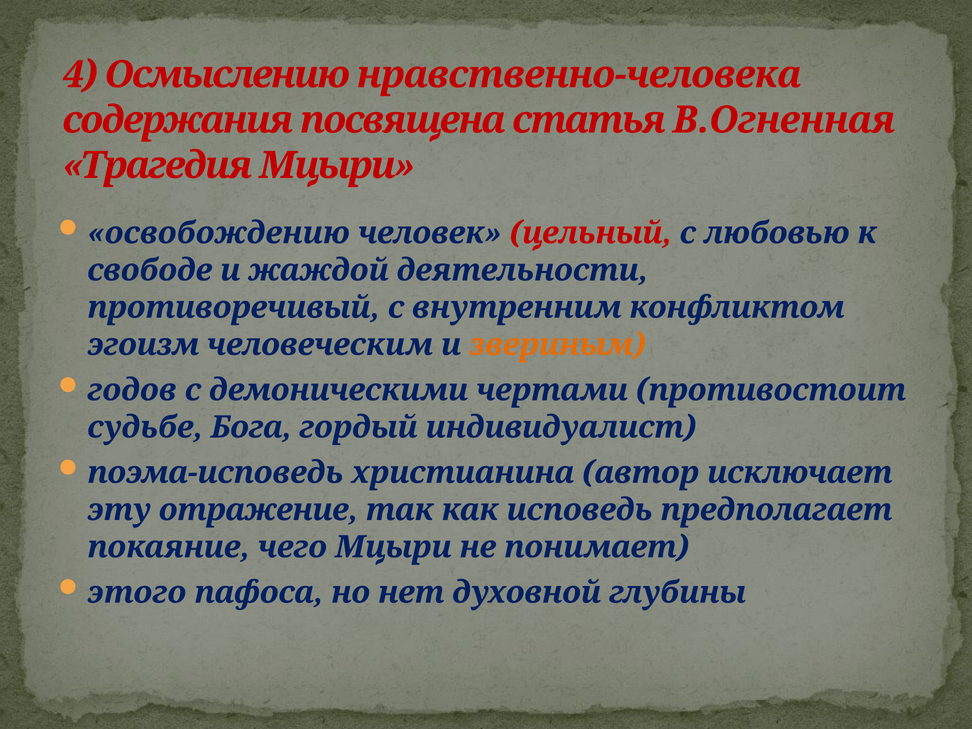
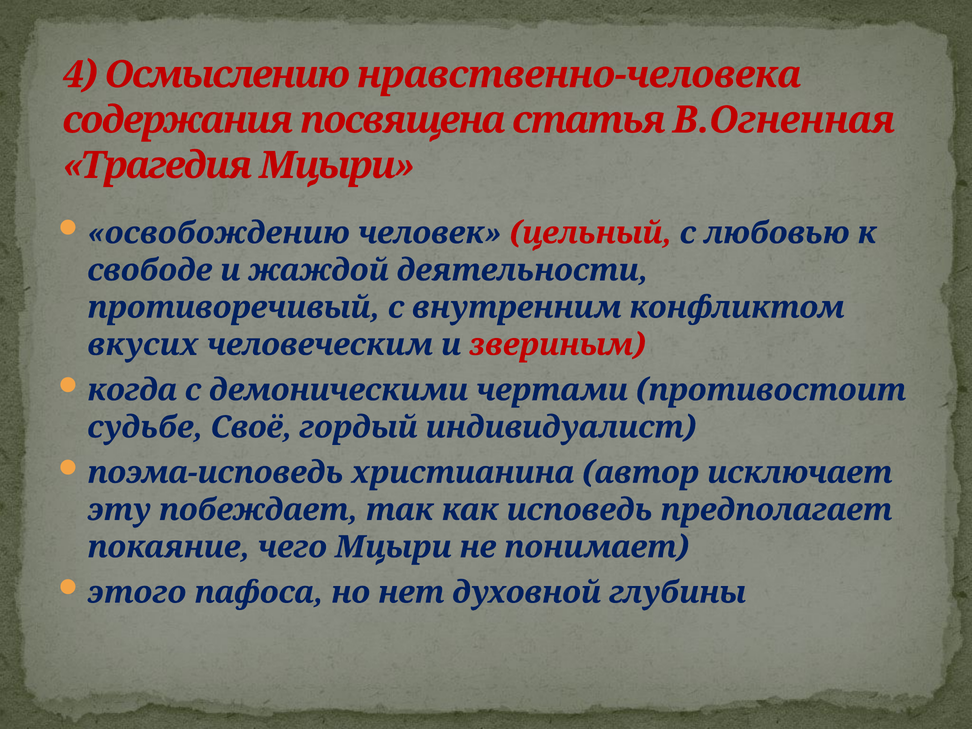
эгоизм: эгоизм -> вкусих
звериным colour: orange -> red
годов: годов -> когда
Бога: Бога -> Своё
отражение: отражение -> побеждает
